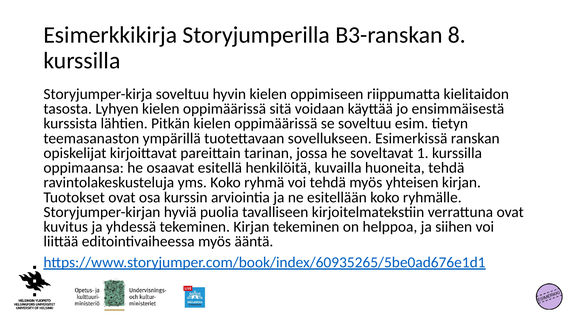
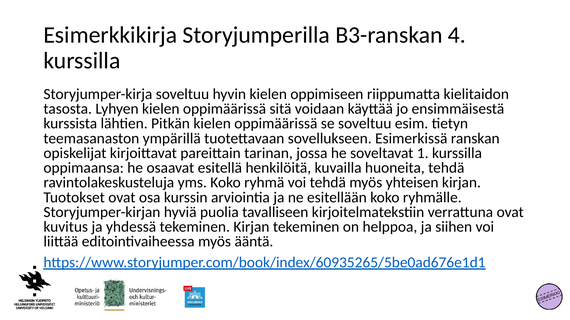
8: 8 -> 4
